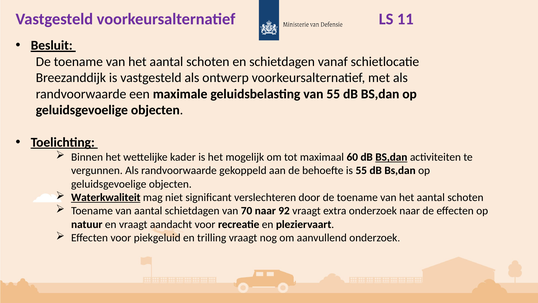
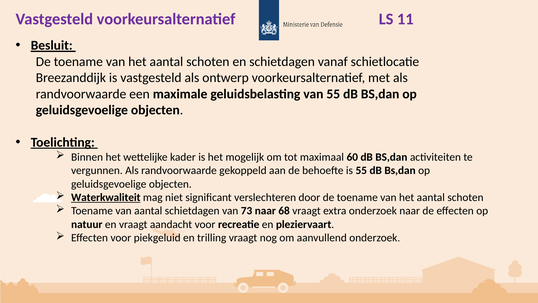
BS,dan at (391, 157) underline: present -> none
70: 70 -> 73
92: 92 -> 68
